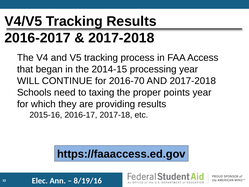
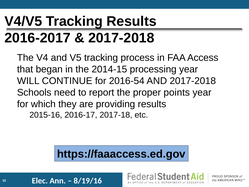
2016-70: 2016-70 -> 2016-54
taxing: taxing -> report
